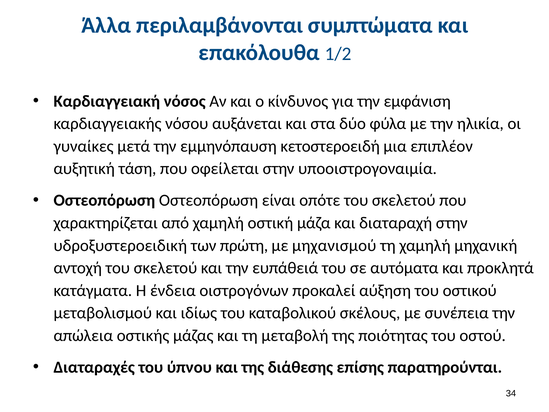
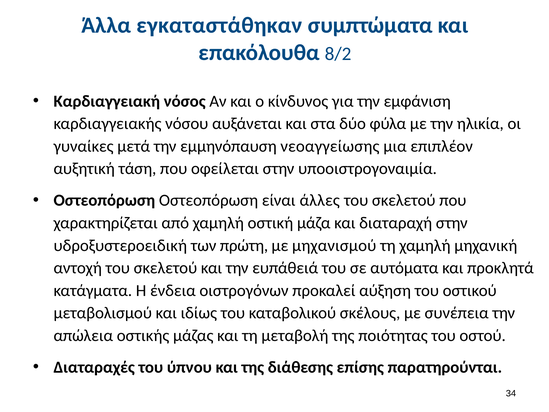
περιλαμβάνονται: περιλαμβάνονται -> εγκαταστάθηκαν
1/2: 1/2 -> 8/2
κετοστεροειδή: κετοστεροειδή -> νεοαγγείωσης
οπότε: οπότε -> άλλες
